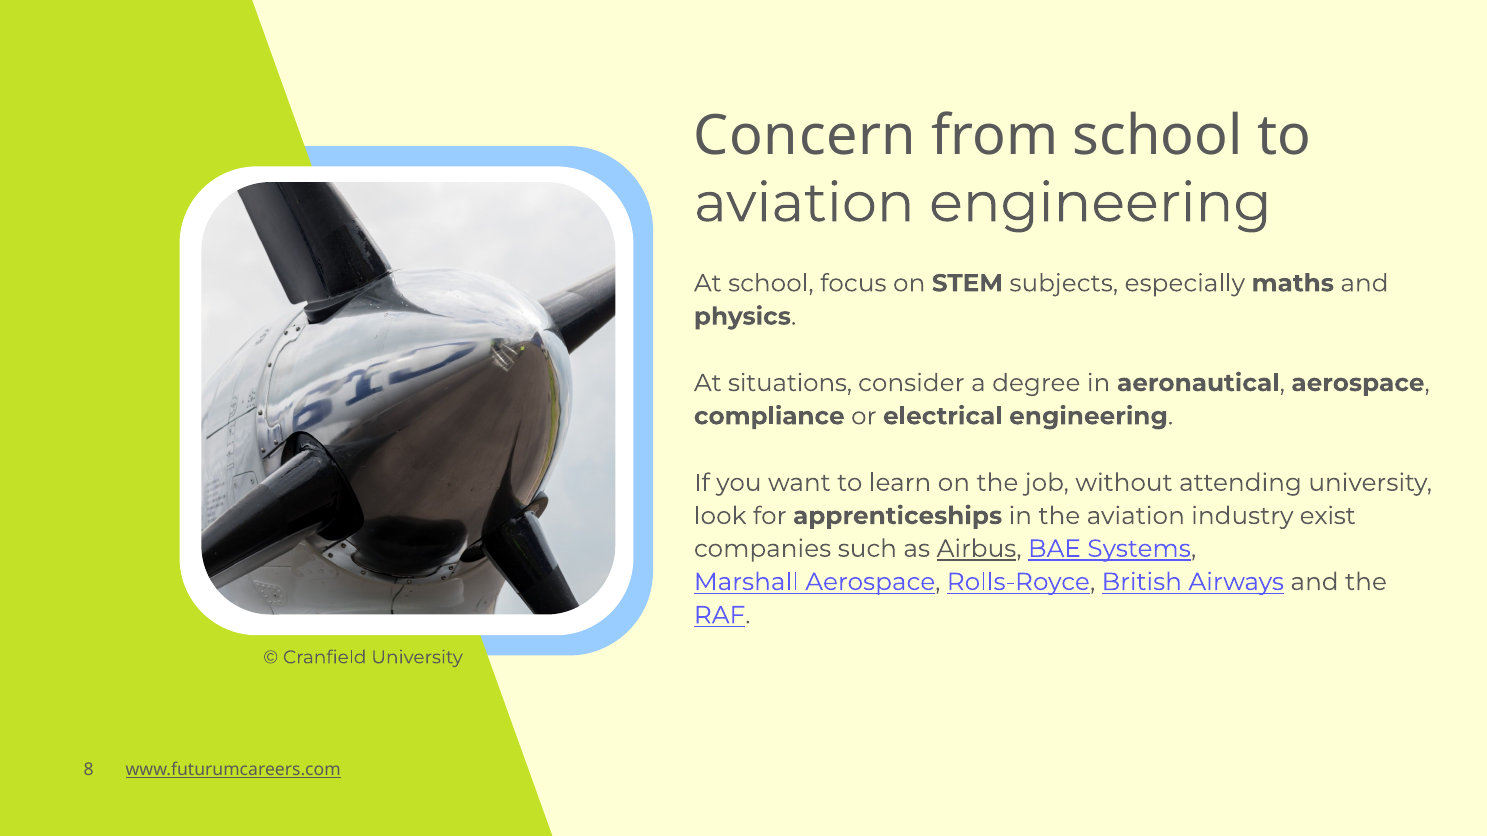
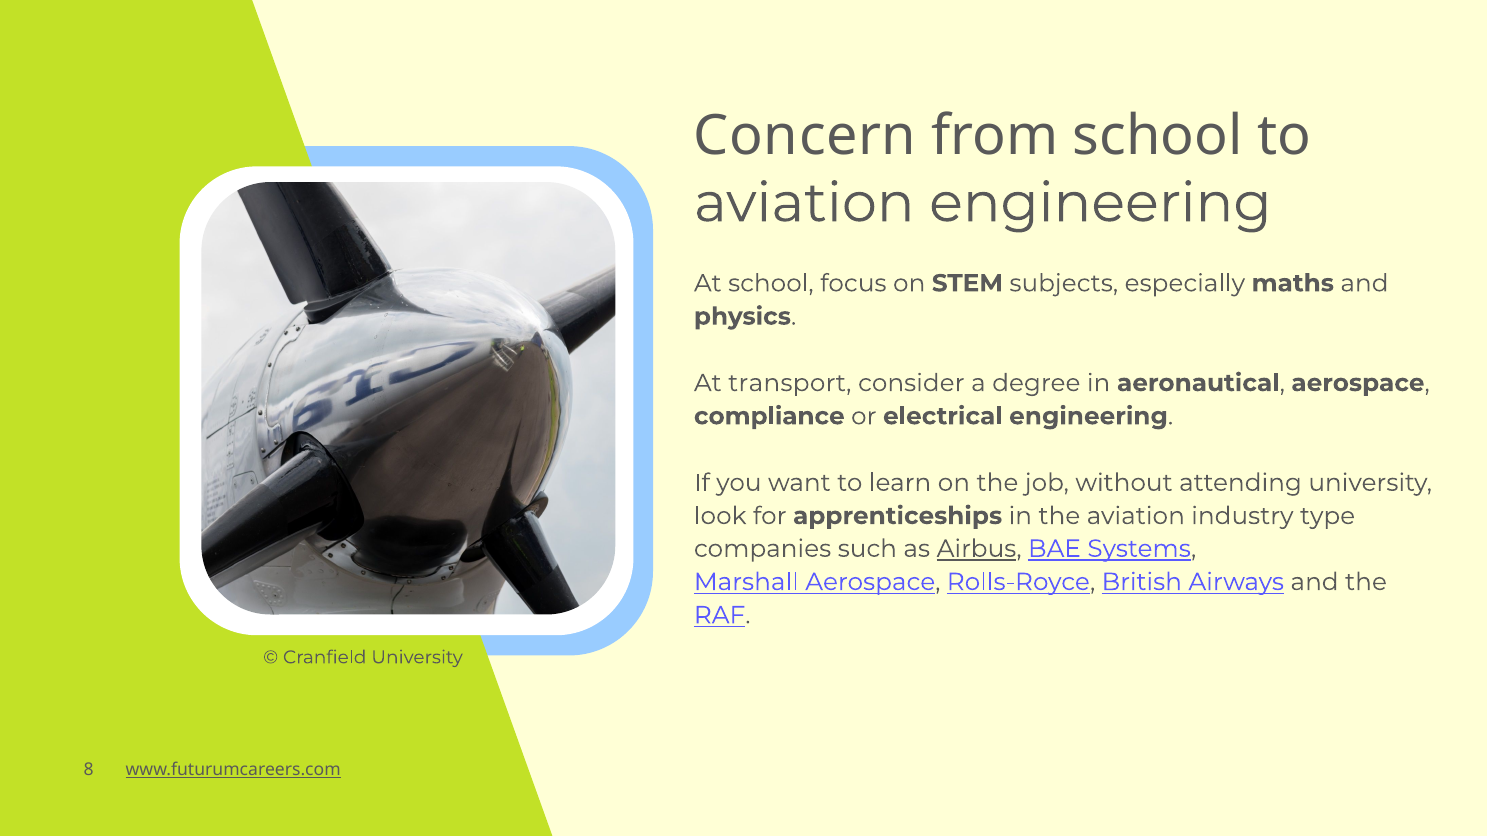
situations: situations -> transport
exist: exist -> type
